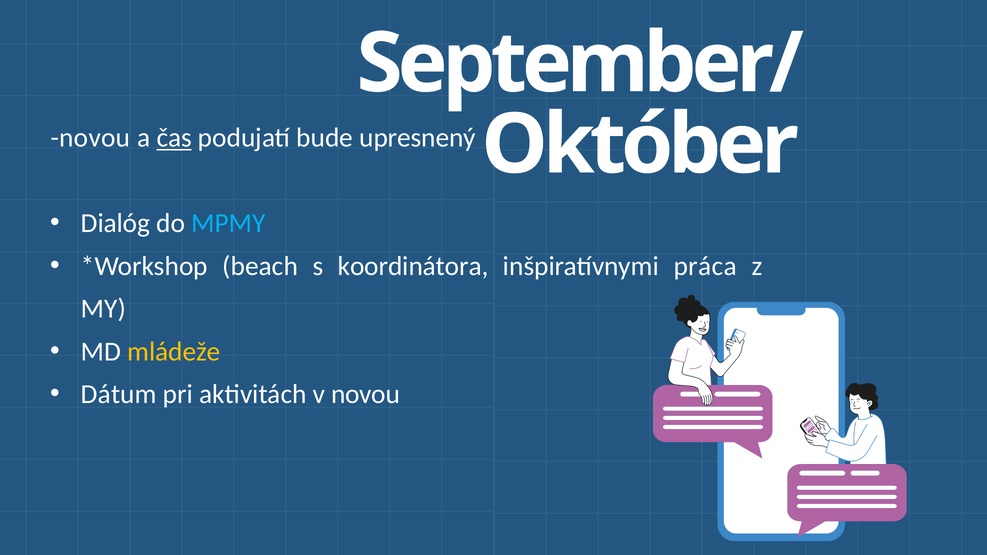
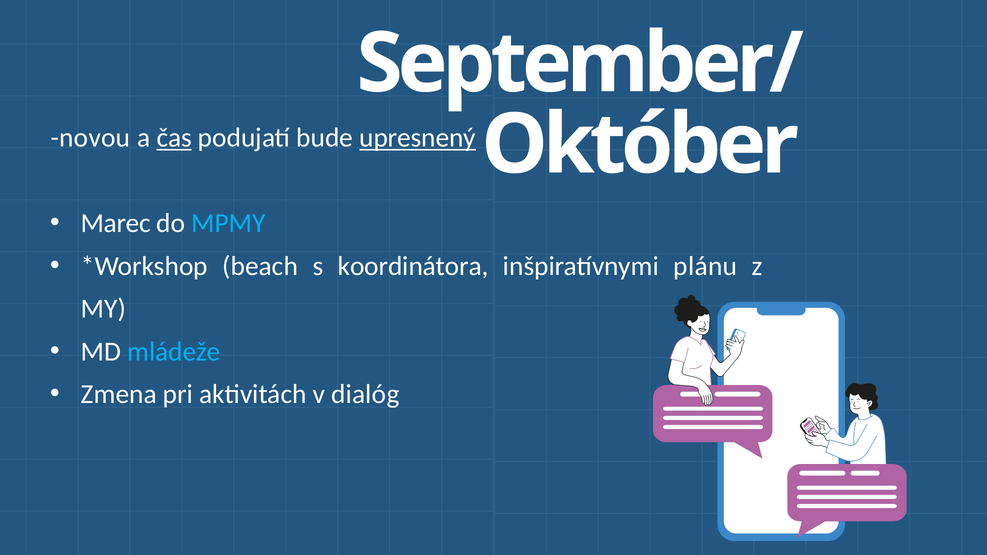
upresnený underline: none -> present
Dialóg: Dialóg -> Marec
práca: práca -> plánu
mládeže colour: yellow -> light blue
Dátum: Dátum -> Zmena
v novou: novou -> dialóg
